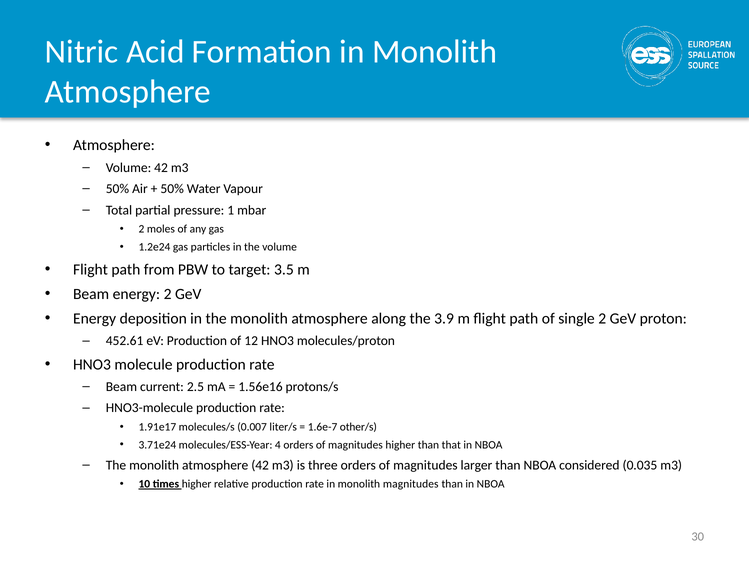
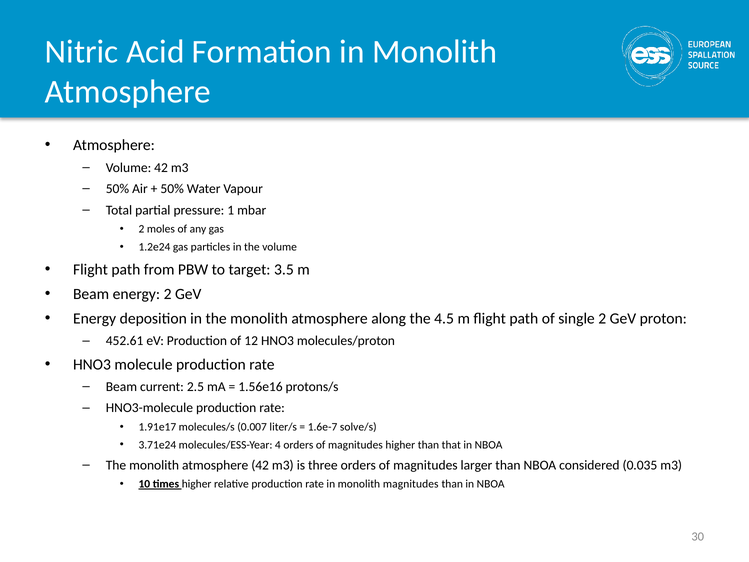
3.9: 3.9 -> 4.5
other/s: other/s -> solve/s
